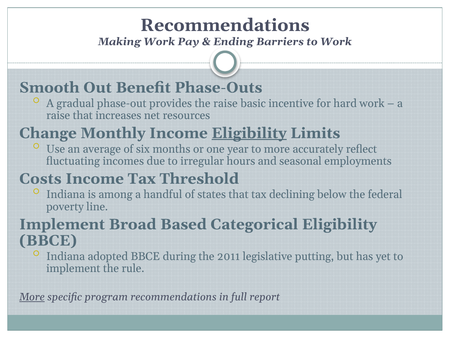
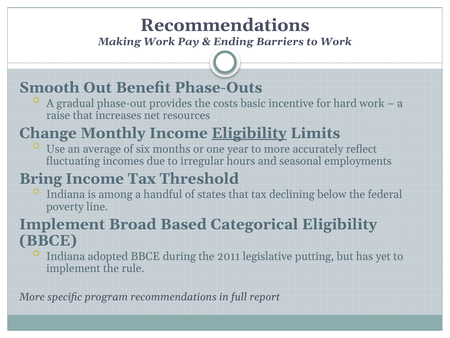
the raise: raise -> costs
Costs: Costs -> Bring
More at (32, 297) underline: present -> none
